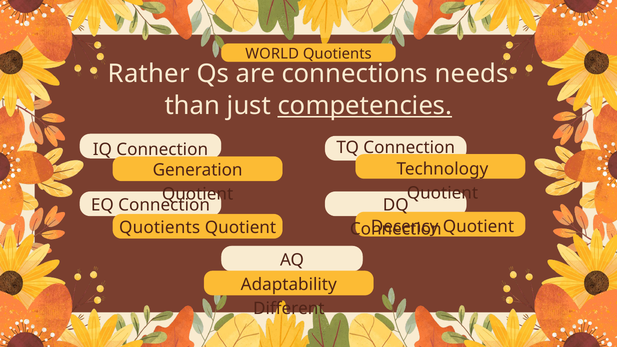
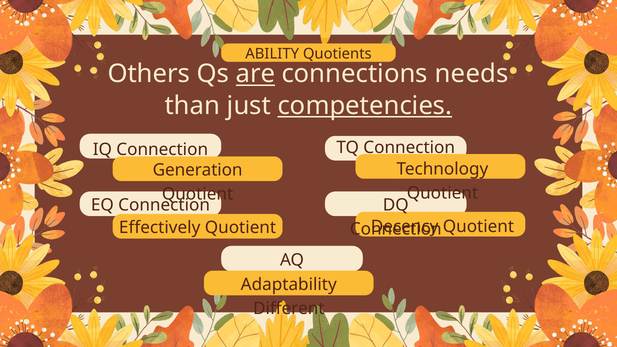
WORLD: WORLD -> ABILITY
Rather: Rather -> Others
are underline: none -> present
Quotients at (160, 228): Quotients -> Effectively
